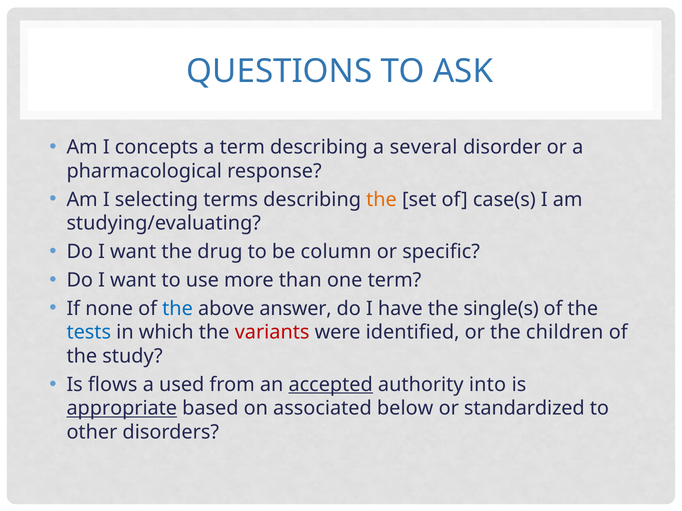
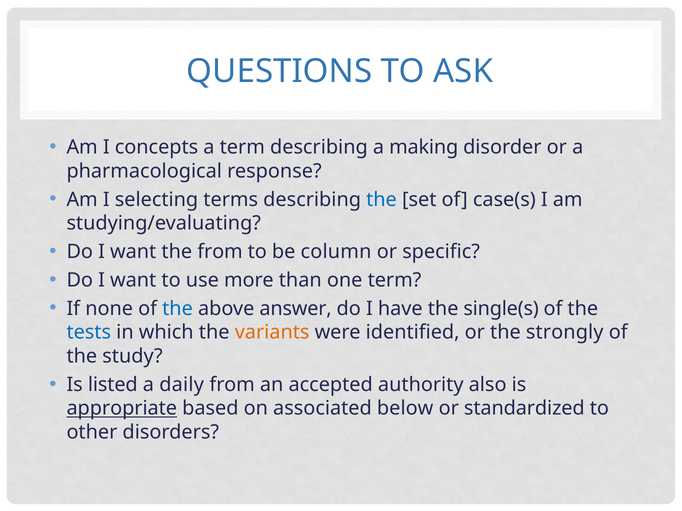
several: several -> making
the at (381, 200) colour: orange -> blue
the drug: drug -> from
variants colour: red -> orange
children: children -> strongly
flows: flows -> listed
used: used -> daily
accepted underline: present -> none
into: into -> also
